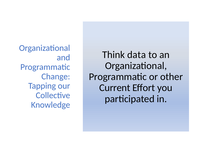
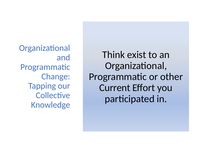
data: data -> exist
